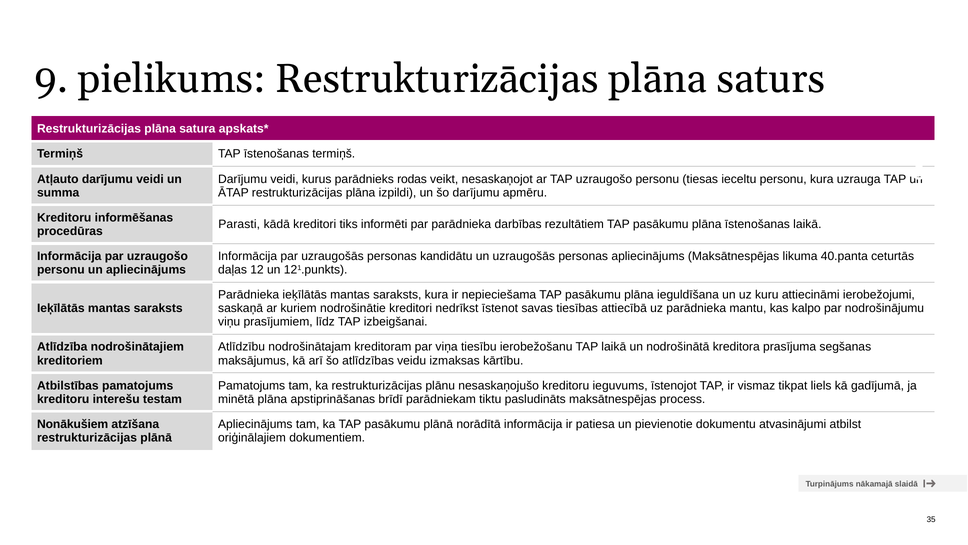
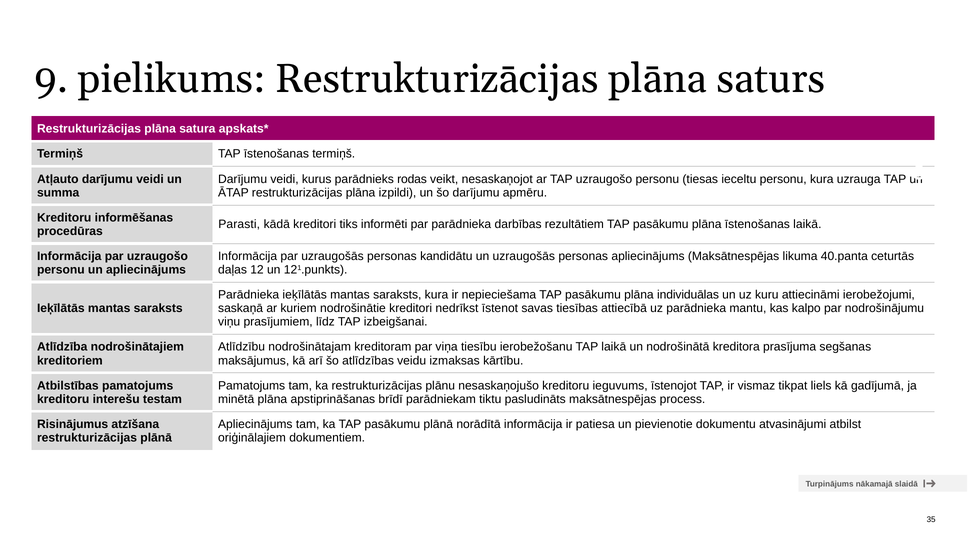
ieguldīšana: ieguldīšana -> individuālas
Nonākušiem: Nonākušiem -> Risinājumus
